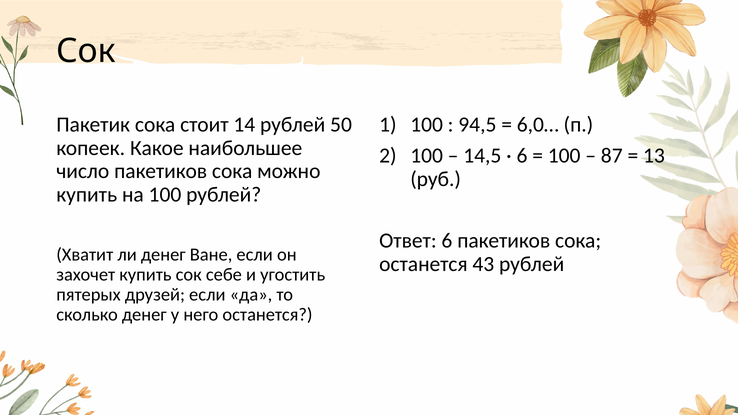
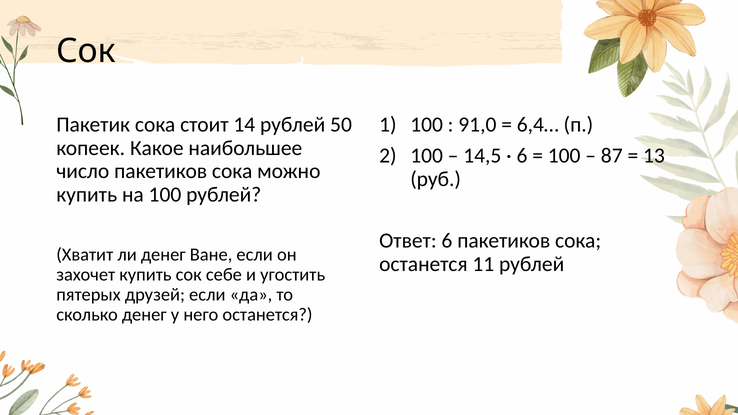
94,5: 94,5 -> 91,0
6,0…: 6,0… -> 6,4…
43: 43 -> 11
